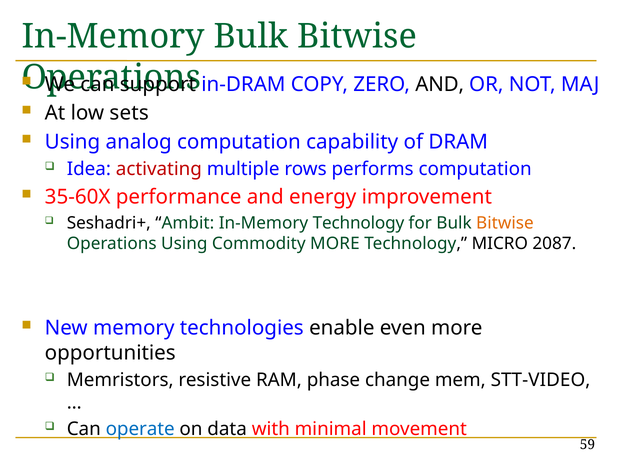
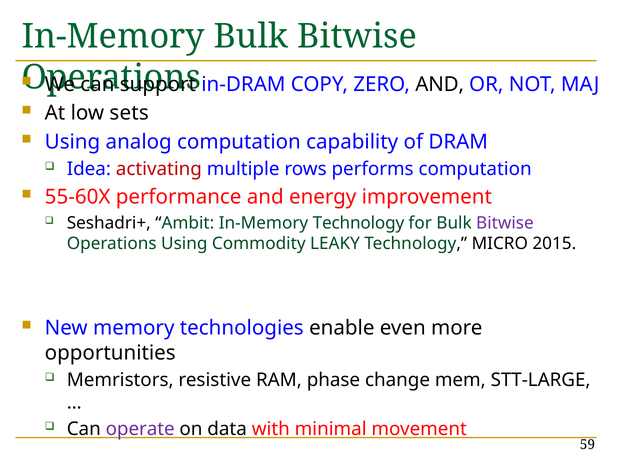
35-60X: 35-60X -> 55-60X
Bitwise at (505, 223) colour: orange -> purple
Commodity MORE: MORE -> LEAKY
2087: 2087 -> 2015
STT-VIDEO: STT-VIDEO -> STT-LARGE
operate colour: blue -> purple
